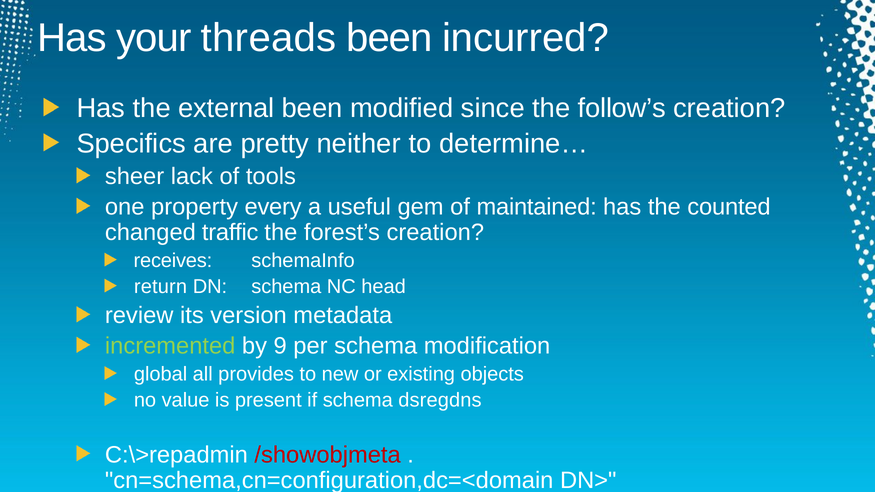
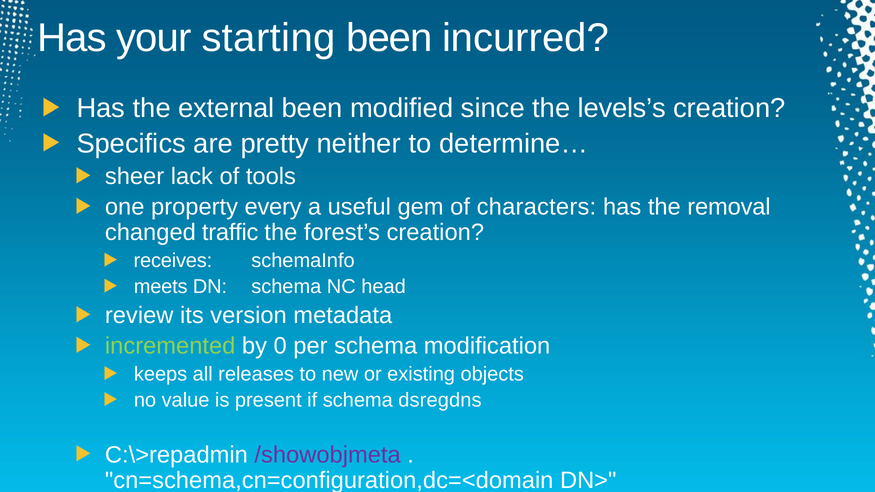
threads: threads -> starting
follow’s: follow’s -> levels’s
maintained: maintained -> characters
counted: counted -> removal
return: return -> meets
9: 9 -> 0
global: global -> keeps
provides: provides -> releases
/showobjmeta colour: red -> purple
